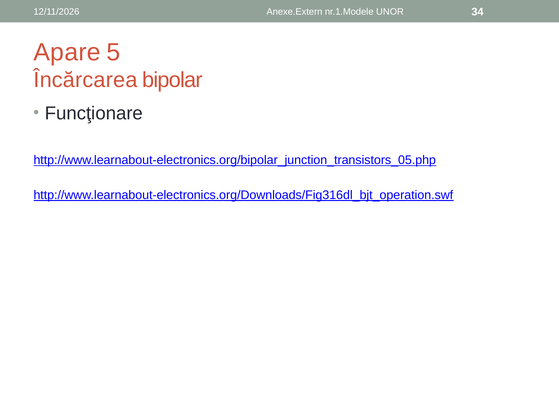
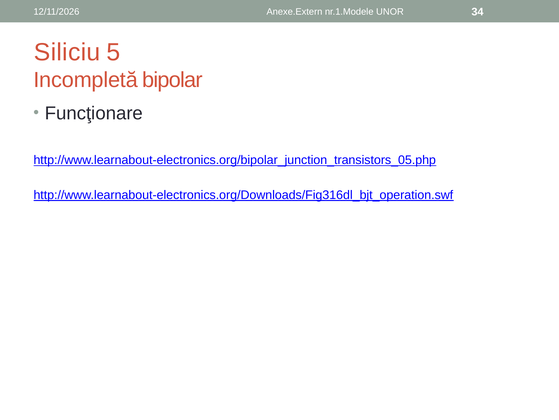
Apare: Apare -> Siliciu
Încărcarea: Încărcarea -> Incompletă
